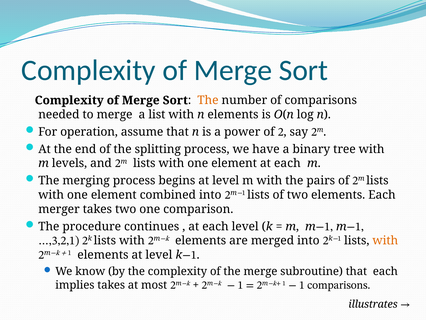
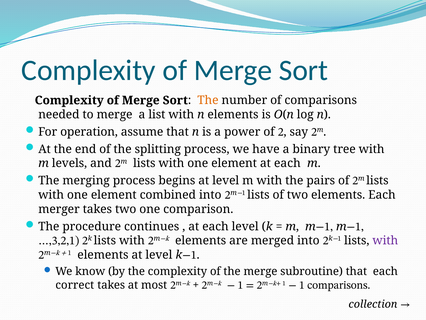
with at (385, 240) colour: orange -> purple
implies: implies -> correct
illustrates: illustrates -> collection
